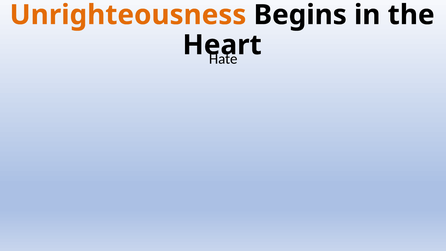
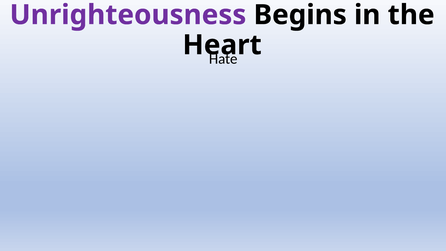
Unrighteousness colour: orange -> purple
